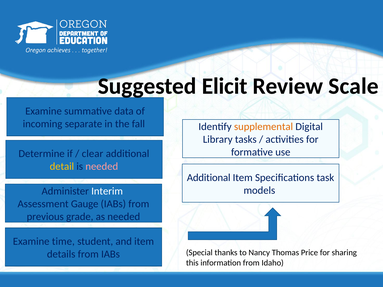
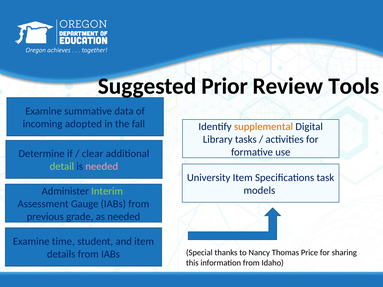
Elicit: Elicit -> Prior
Scale: Scale -> Tools
separate: separate -> adopted
detail colour: yellow -> light green
Additional at (209, 178): Additional -> University
Interim colour: white -> light green
